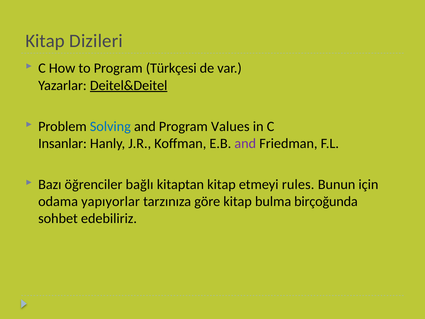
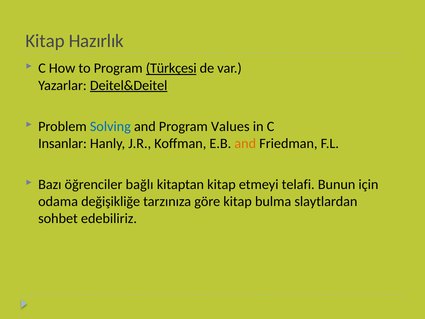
Dizileri: Dizileri -> Hazırlık
Türkçesi underline: none -> present
and at (245, 143) colour: purple -> orange
rules: rules -> telafi
yapıyorlar: yapıyorlar -> değişikliğe
birçoğunda: birçoğunda -> slaytlardan
